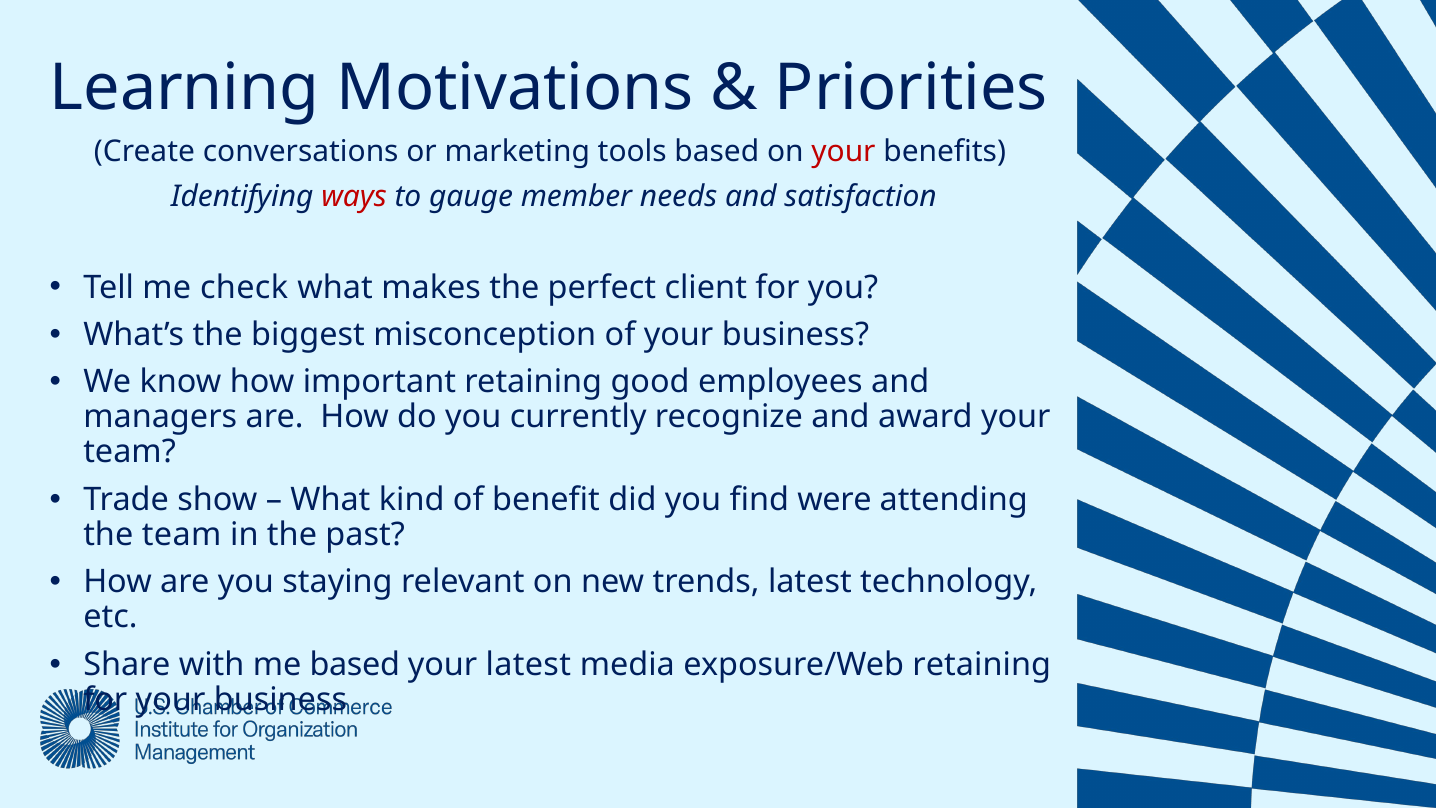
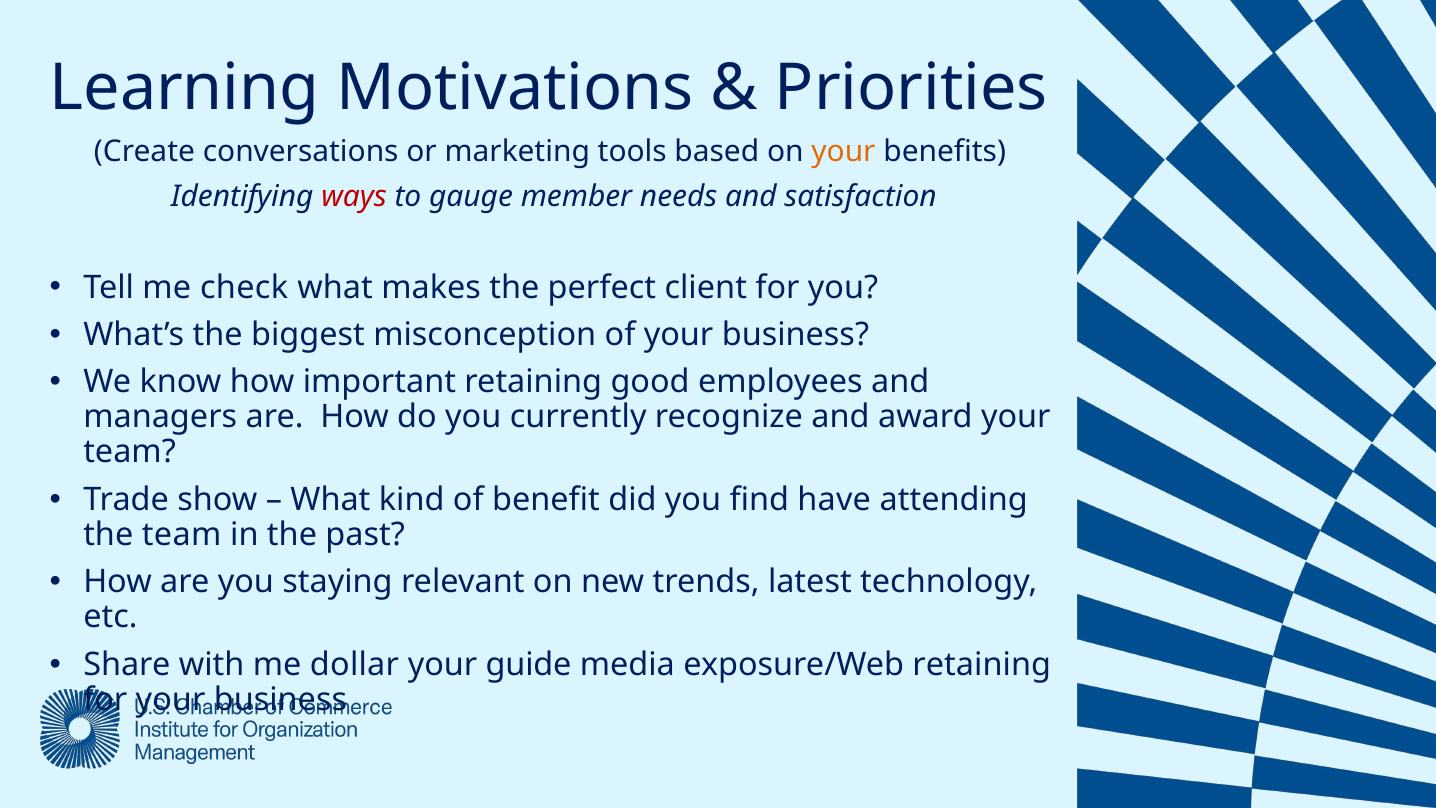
your at (844, 152) colour: red -> orange
were: were -> have
me based: based -> dollar
your latest: latest -> guide
